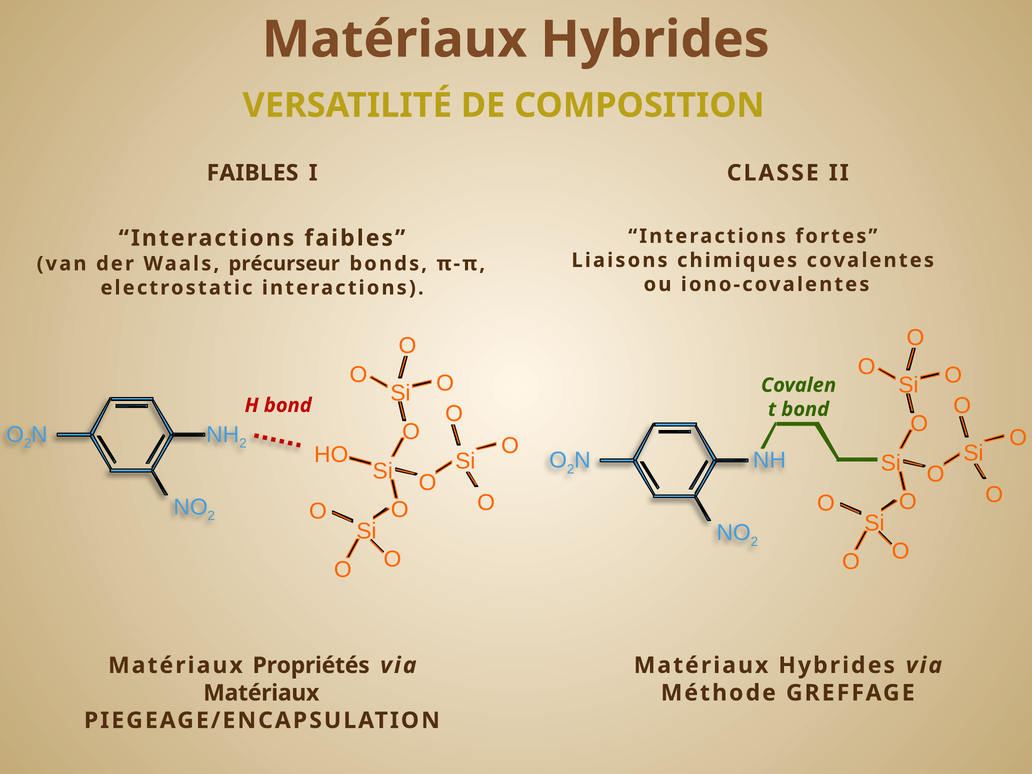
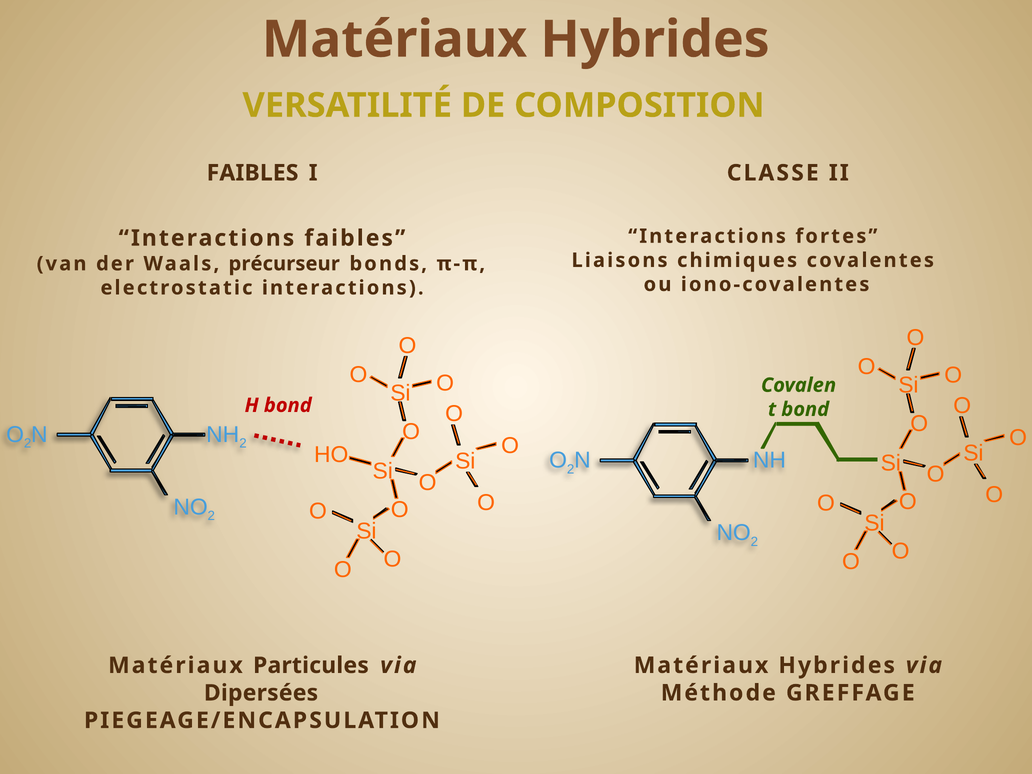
Propriétés: Propriétés -> Particules
Matériaux at (261, 693): Matériaux -> Dipersées
